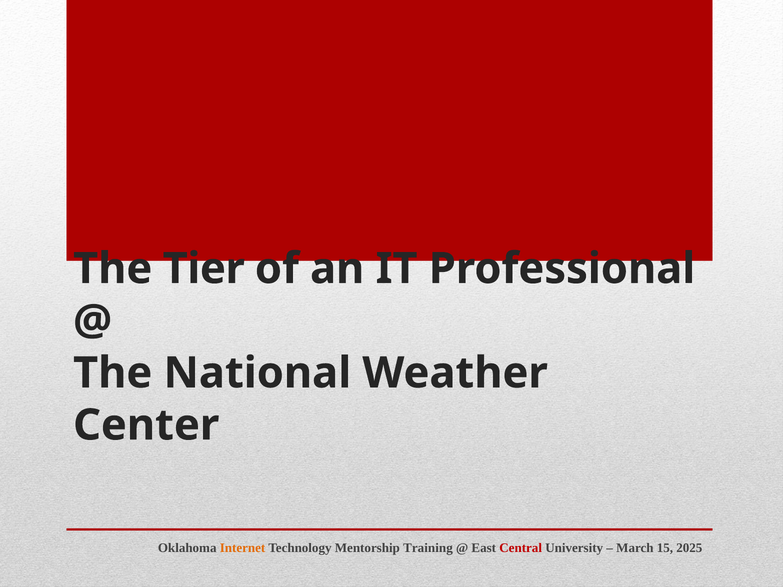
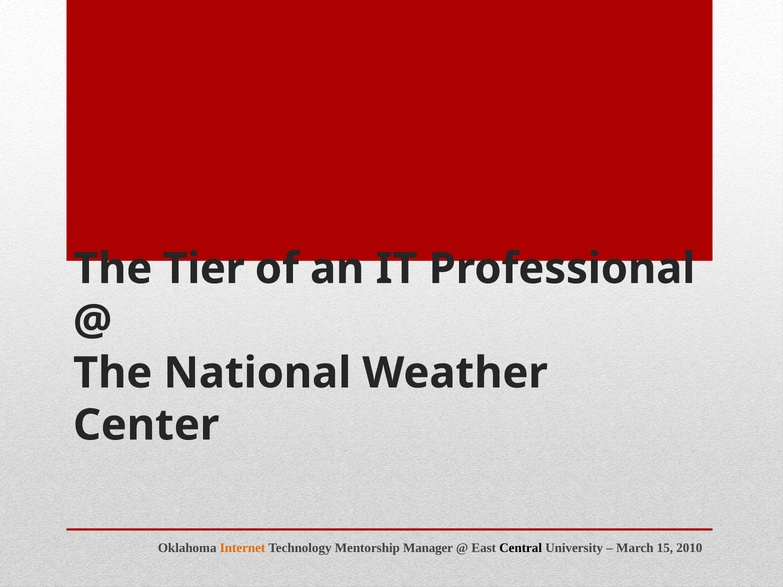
Training: Training -> Manager
Central colour: red -> black
2025: 2025 -> 2010
